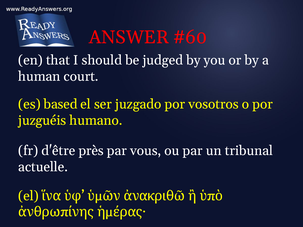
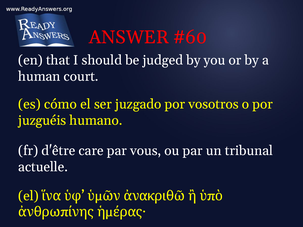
based: based -> cómo
près: près -> care
